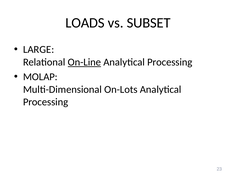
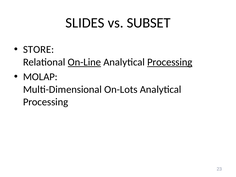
LOADS: LOADS -> SLIDES
LARGE: LARGE -> STORE
Processing at (170, 62) underline: none -> present
